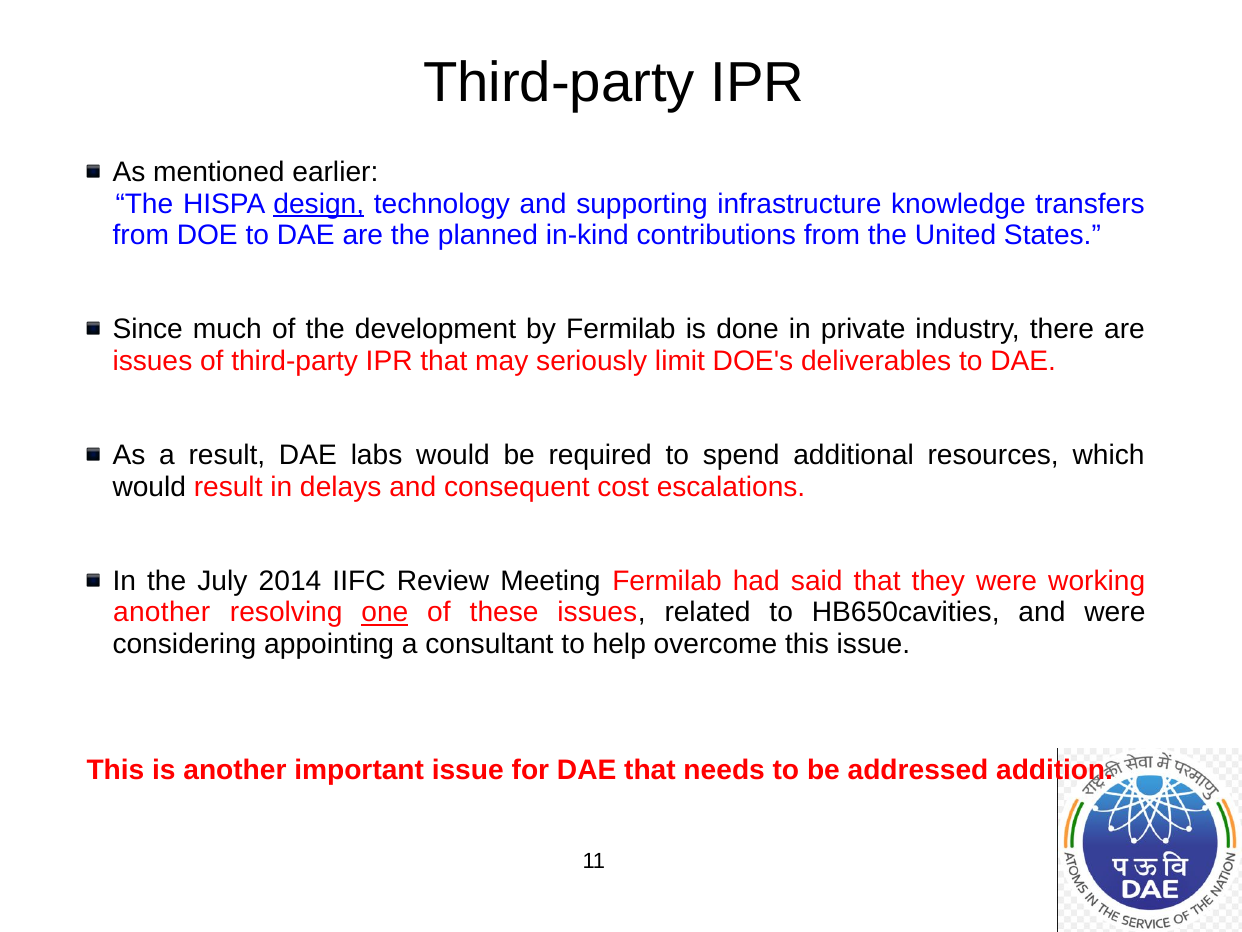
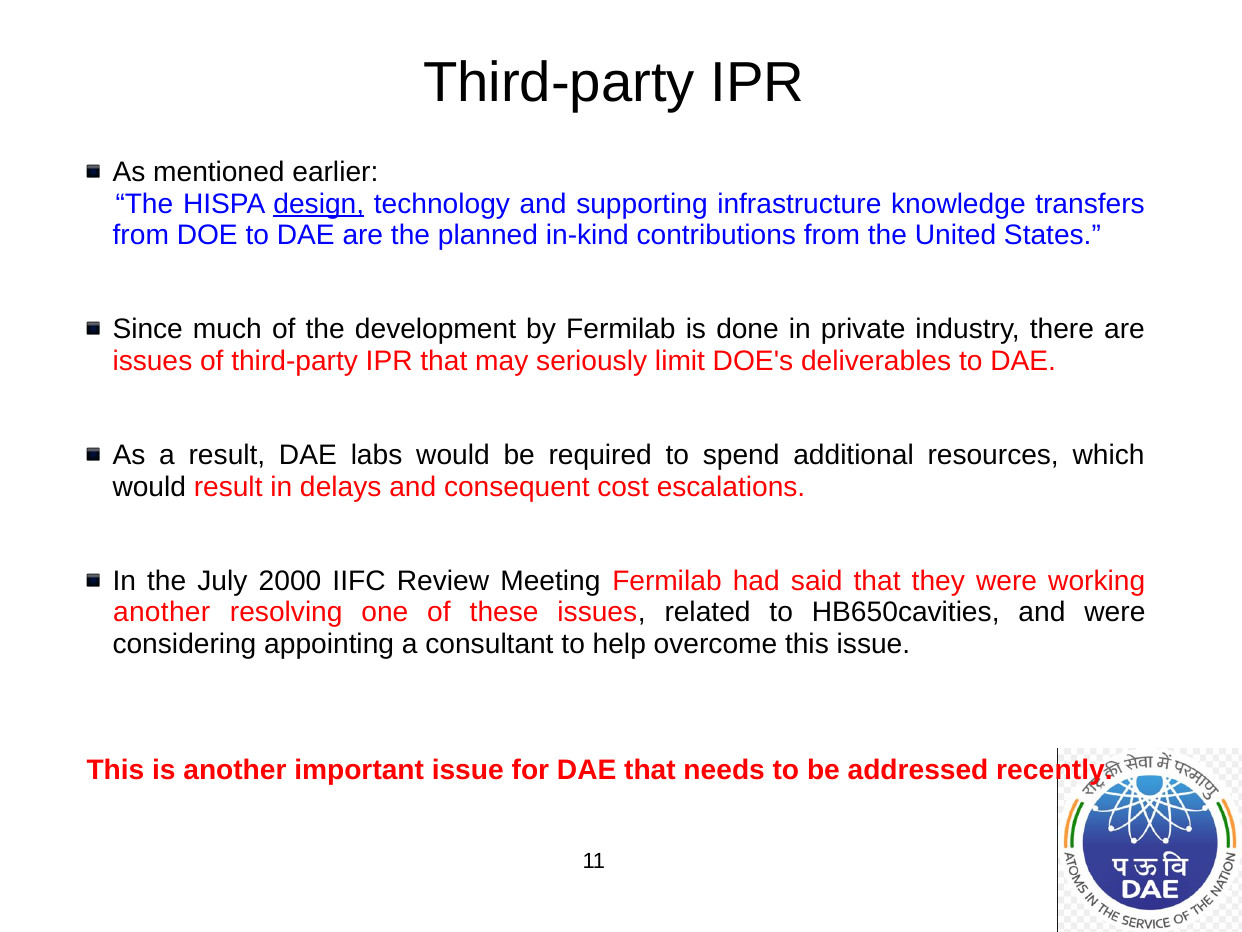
2014: 2014 -> 2000
one underline: present -> none
addition: addition -> recently
